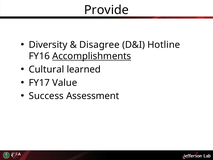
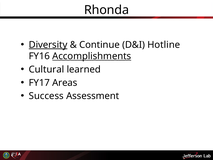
Provide: Provide -> Rhonda
Diversity underline: none -> present
Disagree: Disagree -> Continue
Value: Value -> Areas
